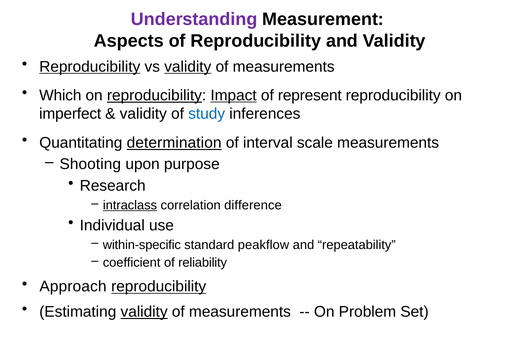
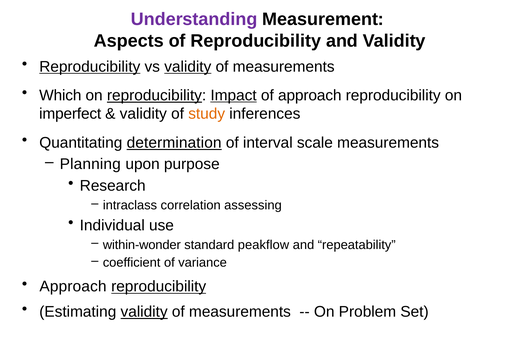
of represent: represent -> approach
study colour: blue -> orange
Shooting: Shooting -> Planning
intraclass underline: present -> none
difference: difference -> assessing
within-specific: within-specific -> within-wonder
reliability: reliability -> variance
